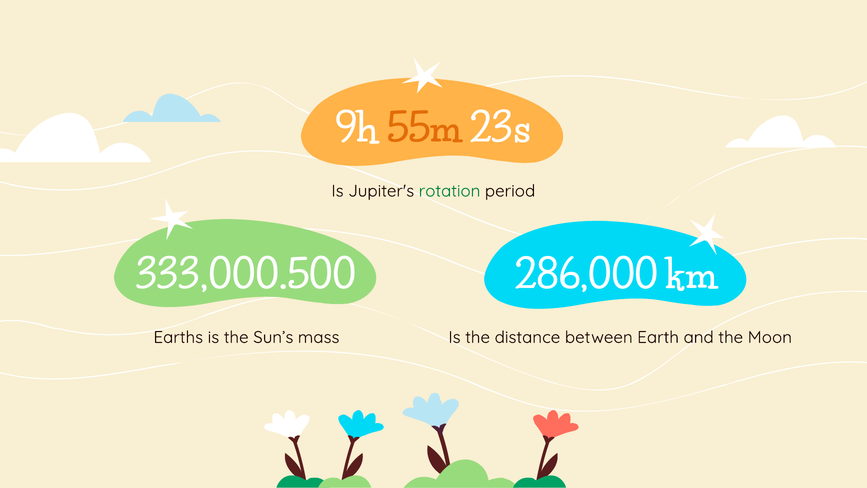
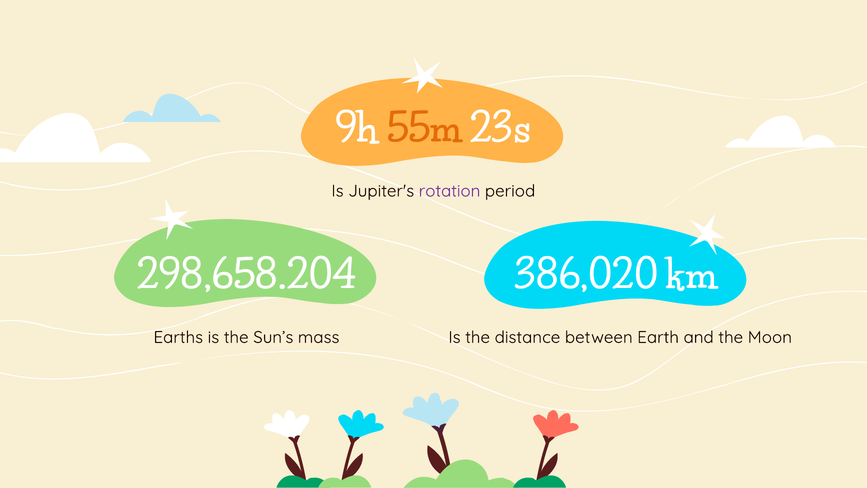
rotation colour: green -> purple
333,000.500: 333,000.500 -> 298,658.204
286,000: 286,000 -> 386,020
